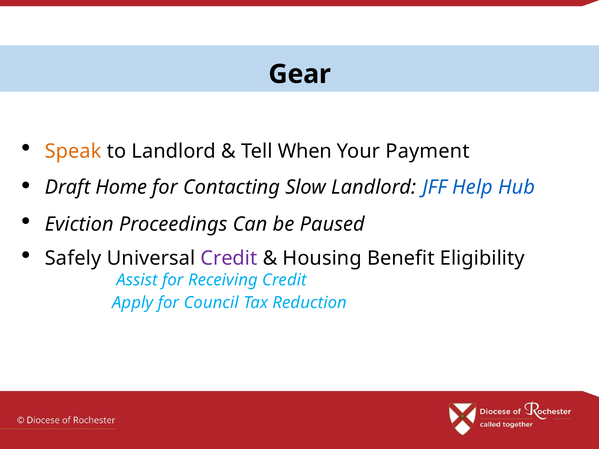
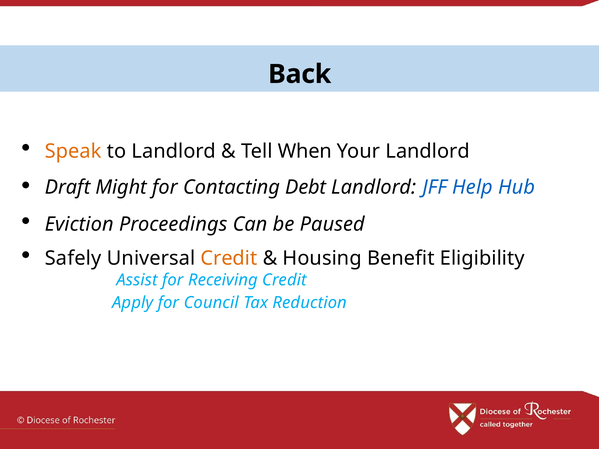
Gear: Gear -> Back
Your Payment: Payment -> Landlord
Home: Home -> Might
Slow: Slow -> Debt
Credit at (229, 258) colour: purple -> orange
